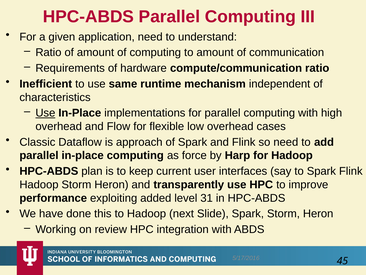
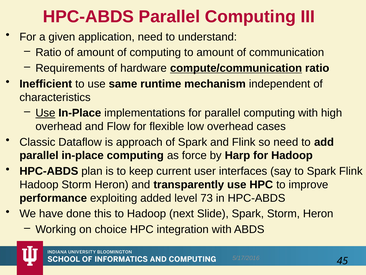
compute/communication underline: none -> present
31: 31 -> 73
review: review -> choice
